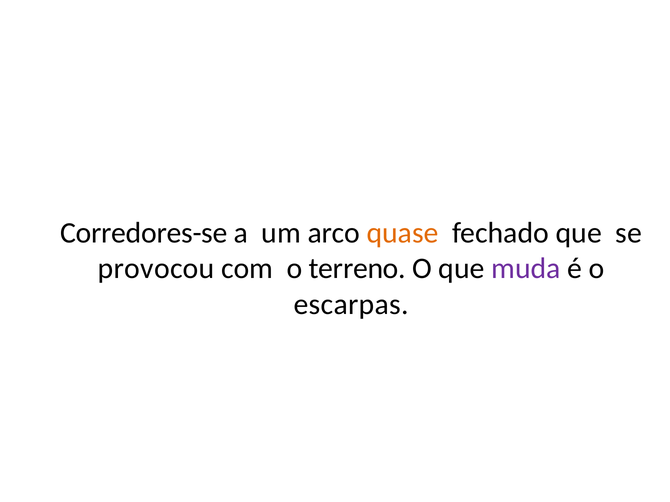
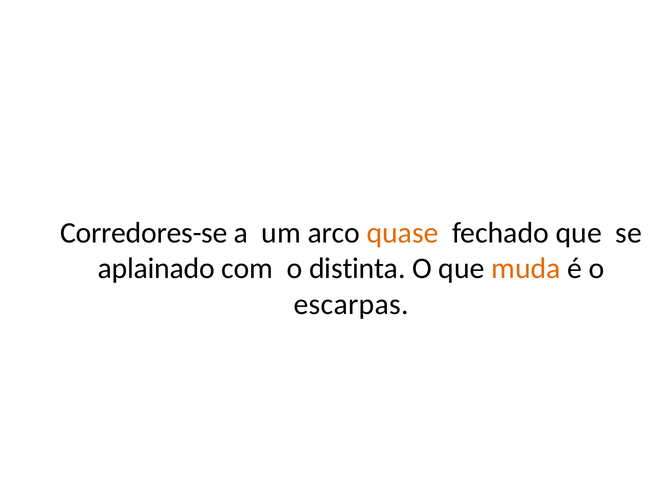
provocou: provocou -> aplainado
terreno: terreno -> distinta
muda colour: purple -> orange
